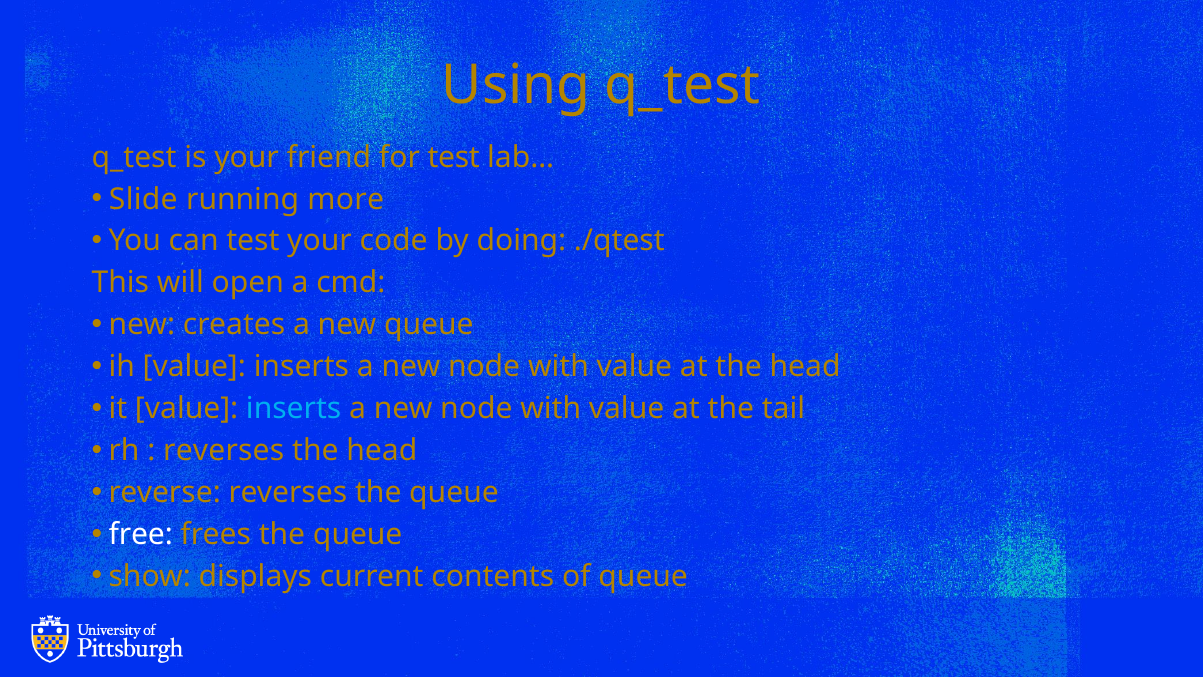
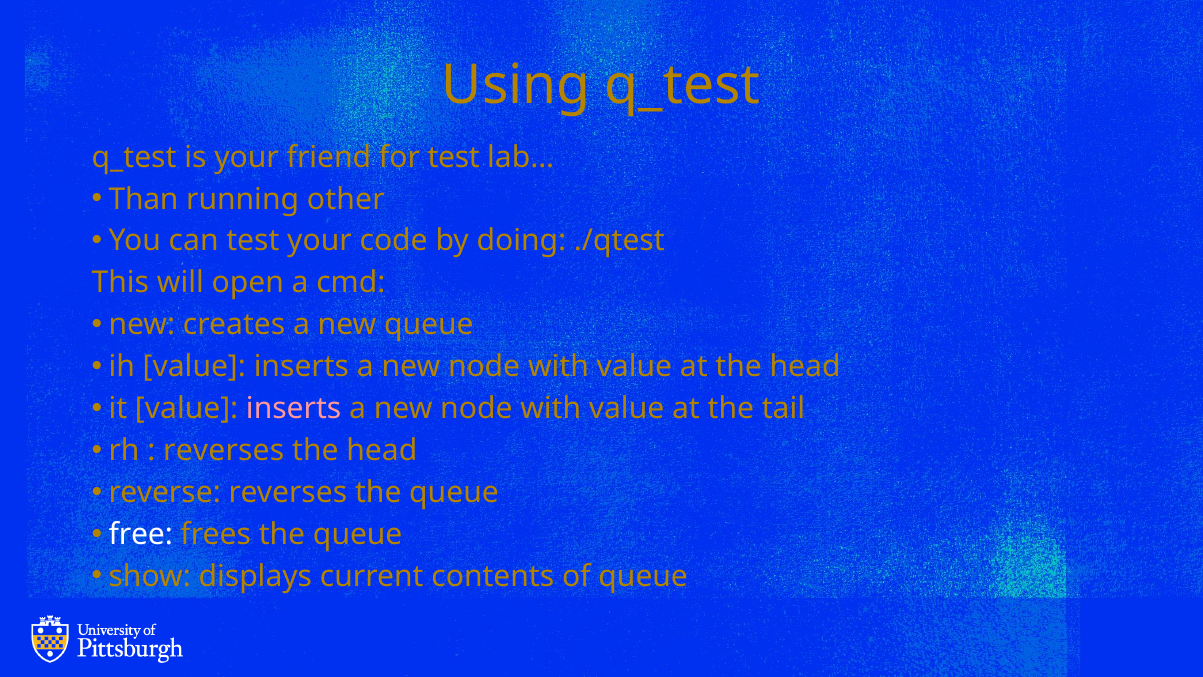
Slide: Slide -> Than
more: more -> other
inserts at (294, 408) colour: light blue -> pink
